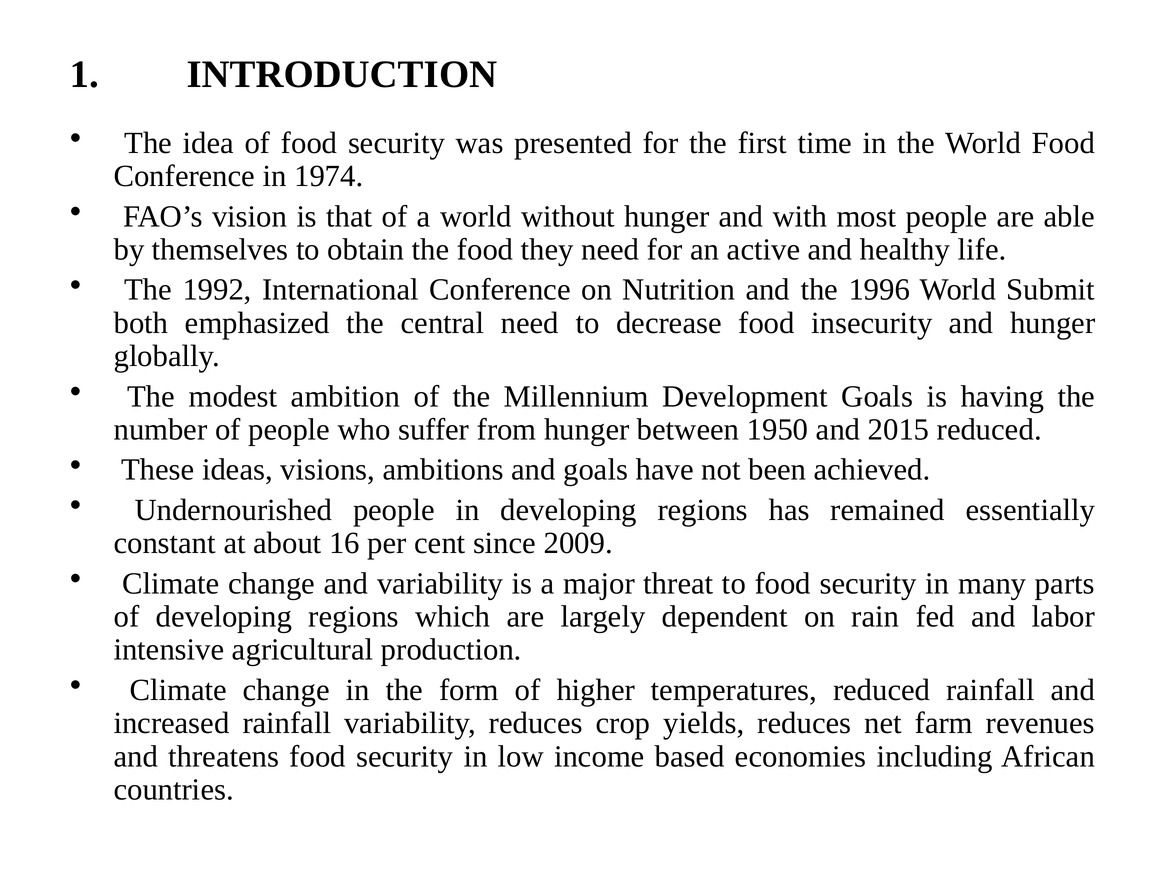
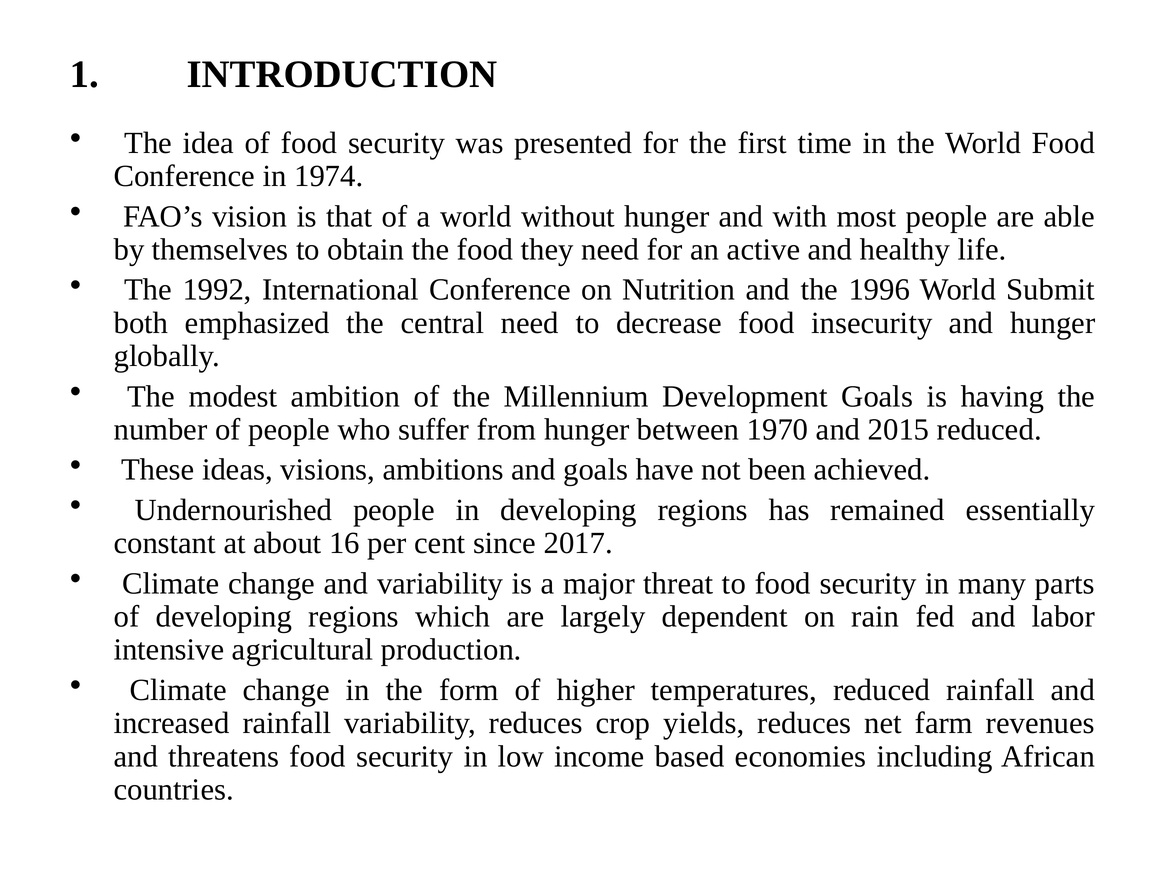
1950: 1950 -> 1970
2009: 2009 -> 2017
